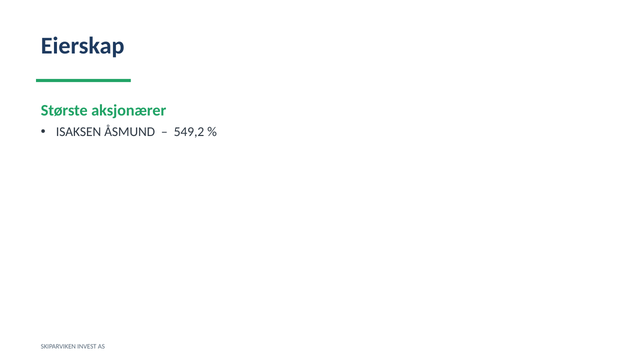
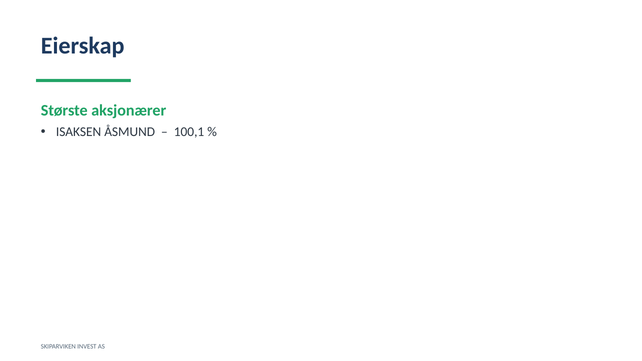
549,2: 549,2 -> 100,1
